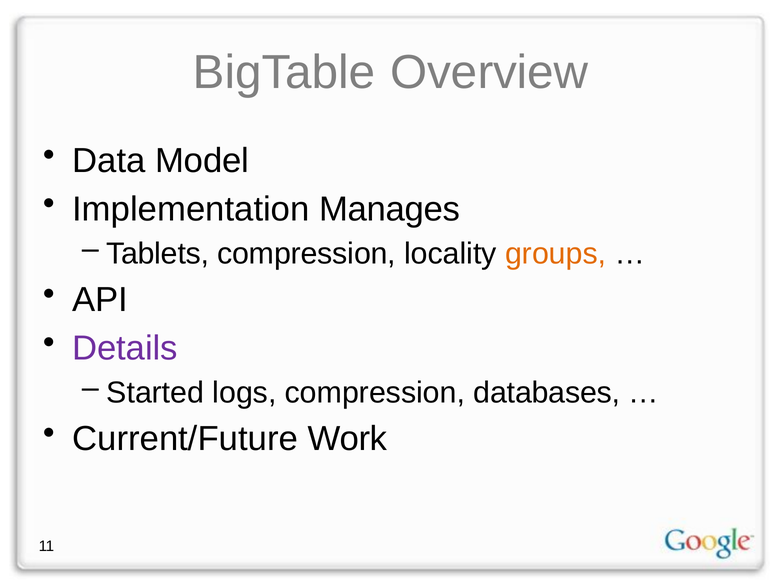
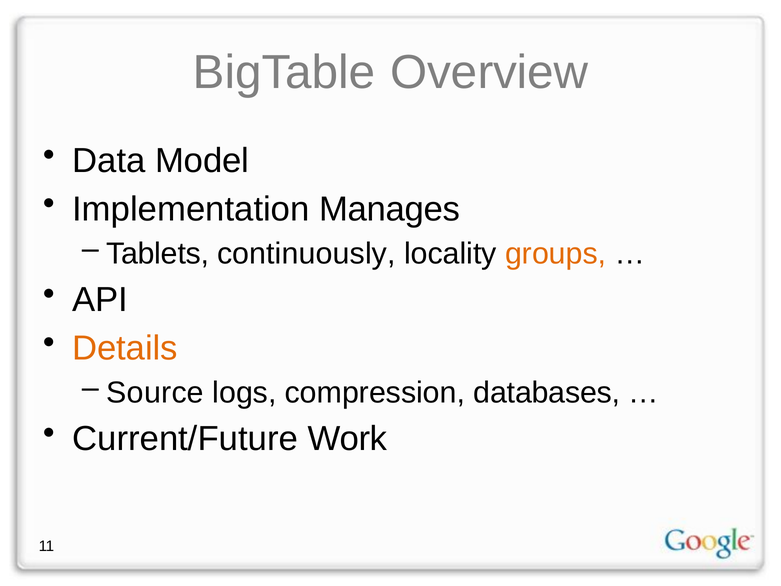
Tablets compression: compression -> continuously
Details colour: purple -> orange
Started: Started -> Source
